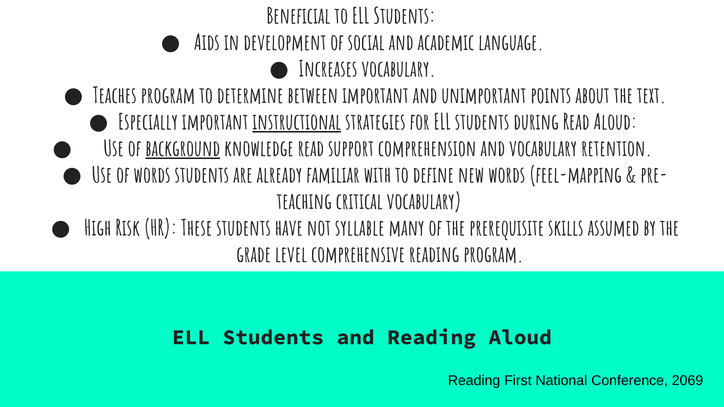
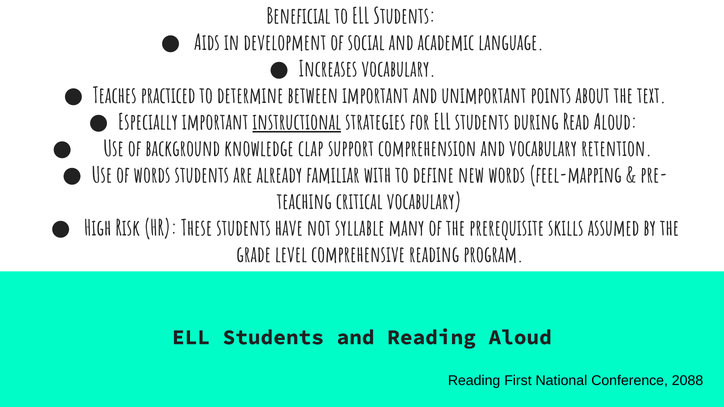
Teaches program: program -> practiced
background underline: present -> none
knowledge read: read -> clap
2069: 2069 -> 2088
